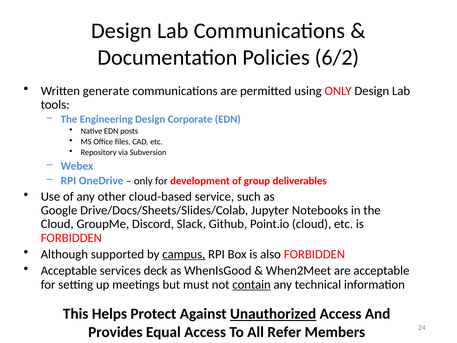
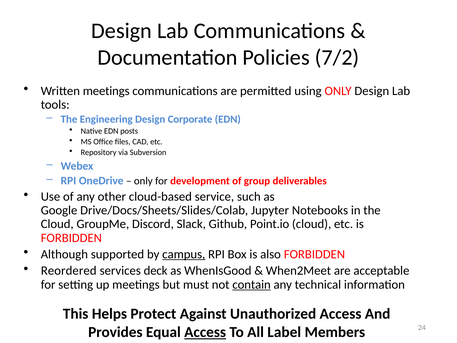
6/2: 6/2 -> 7/2
Written generate: generate -> meetings
Acceptable at (69, 271): Acceptable -> Reordered
Unauthorized underline: present -> none
Access at (205, 332) underline: none -> present
Refer: Refer -> Label
